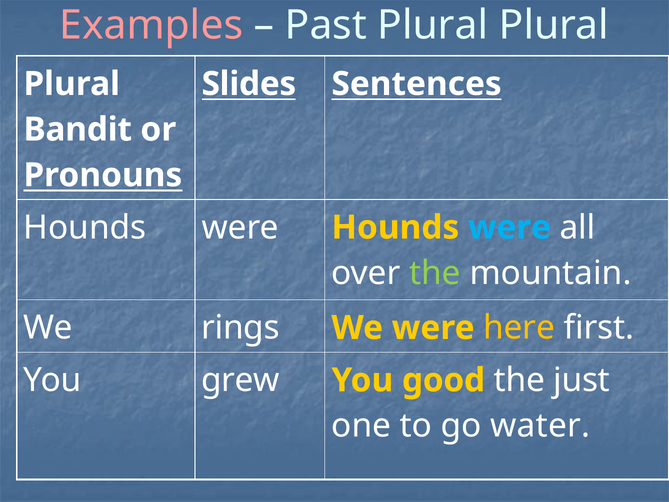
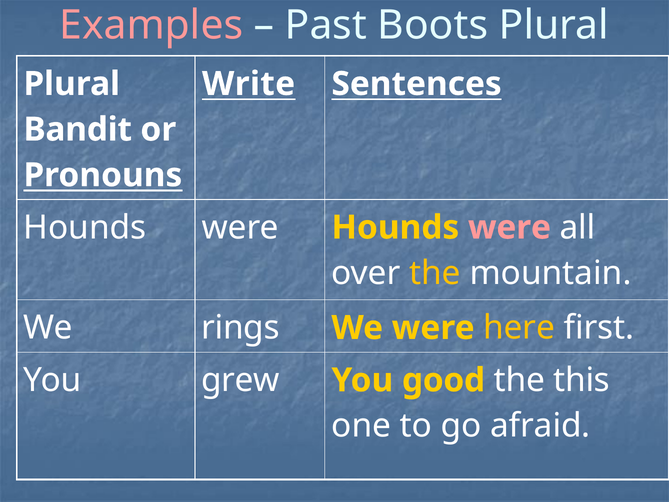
Past Plural: Plural -> Boots
Slides: Slides -> Write
were at (509, 227) colour: light blue -> pink
the at (435, 273) colour: light green -> yellow
just: just -> this
water: water -> afraid
